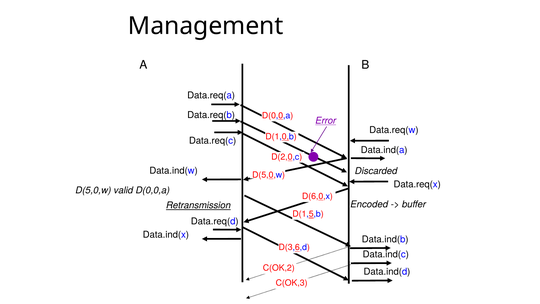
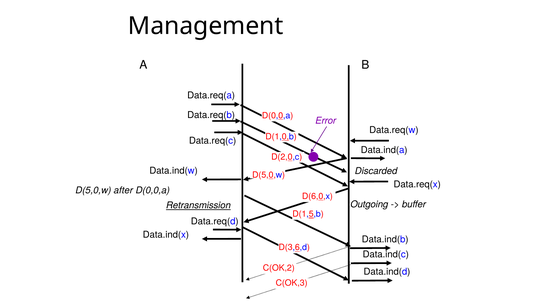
Error underline: present -> none
valid: valid -> after
Encoded: Encoded -> Outgoing
